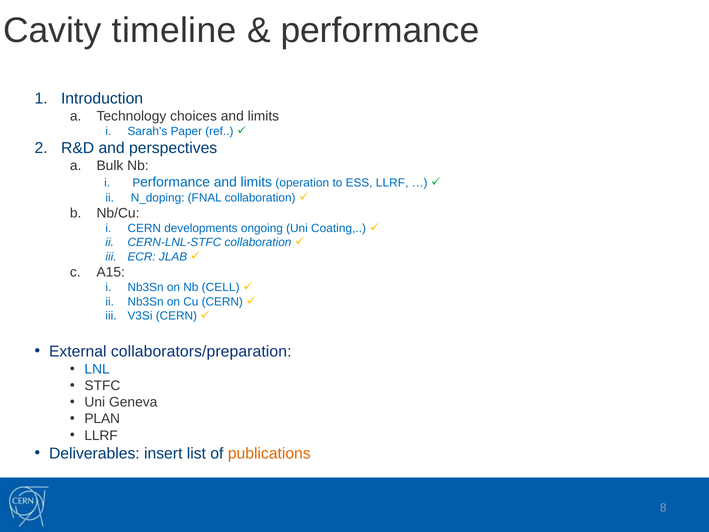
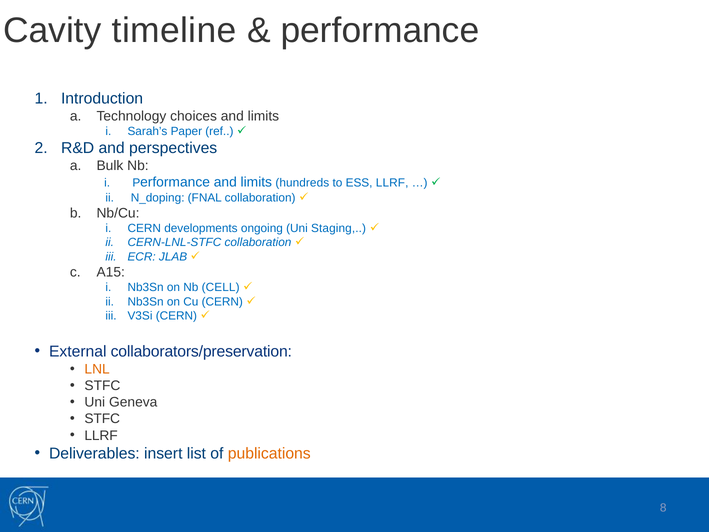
operation: operation -> hundreds
Coating: Coating -> Staging
collaborators/preparation: collaborators/preparation -> collaborators/preservation
LNL colour: blue -> orange
PLAN at (102, 419): PLAN -> STFC
